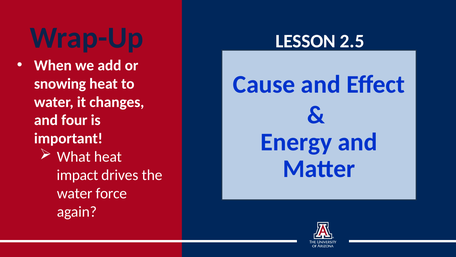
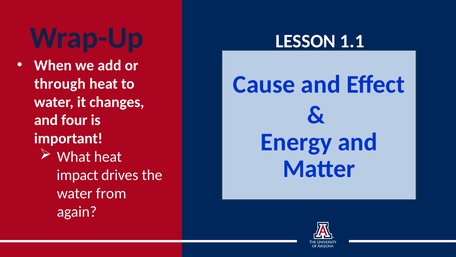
2.5: 2.5 -> 1.1
snowing: snowing -> through
force: force -> from
